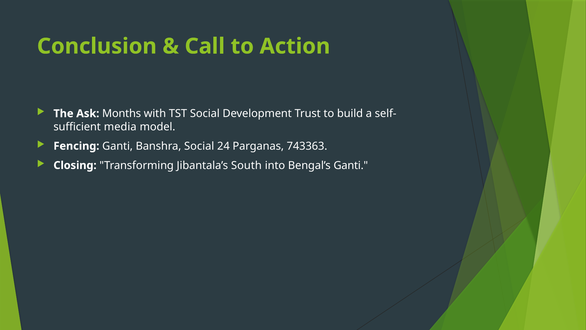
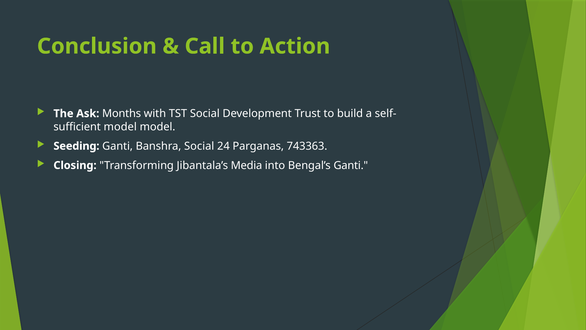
media at (120, 127): media -> model
Fencing: Fencing -> Seeding
South: South -> Media
